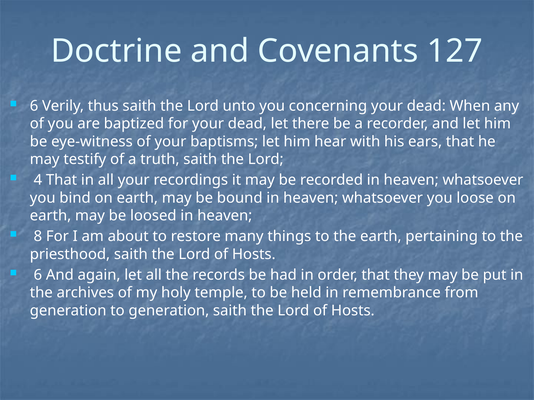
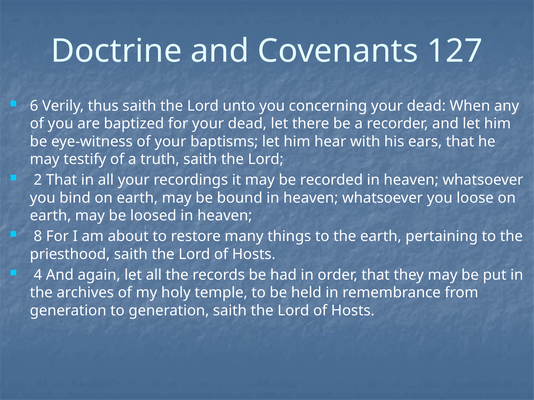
4: 4 -> 2
6 at (38, 275): 6 -> 4
